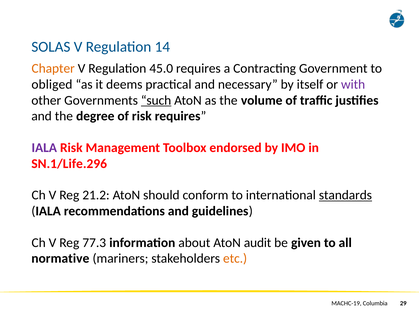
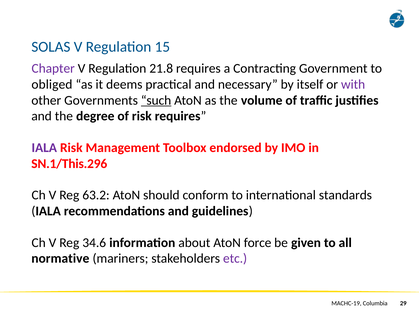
14: 14 -> 15
Chapter colour: orange -> purple
45.0: 45.0 -> 21.8
SN.1/Life.296: SN.1/Life.296 -> SN.1/This.296
21.2: 21.2 -> 63.2
standards underline: present -> none
77.3: 77.3 -> 34.6
audit: audit -> force
etc colour: orange -> purple
